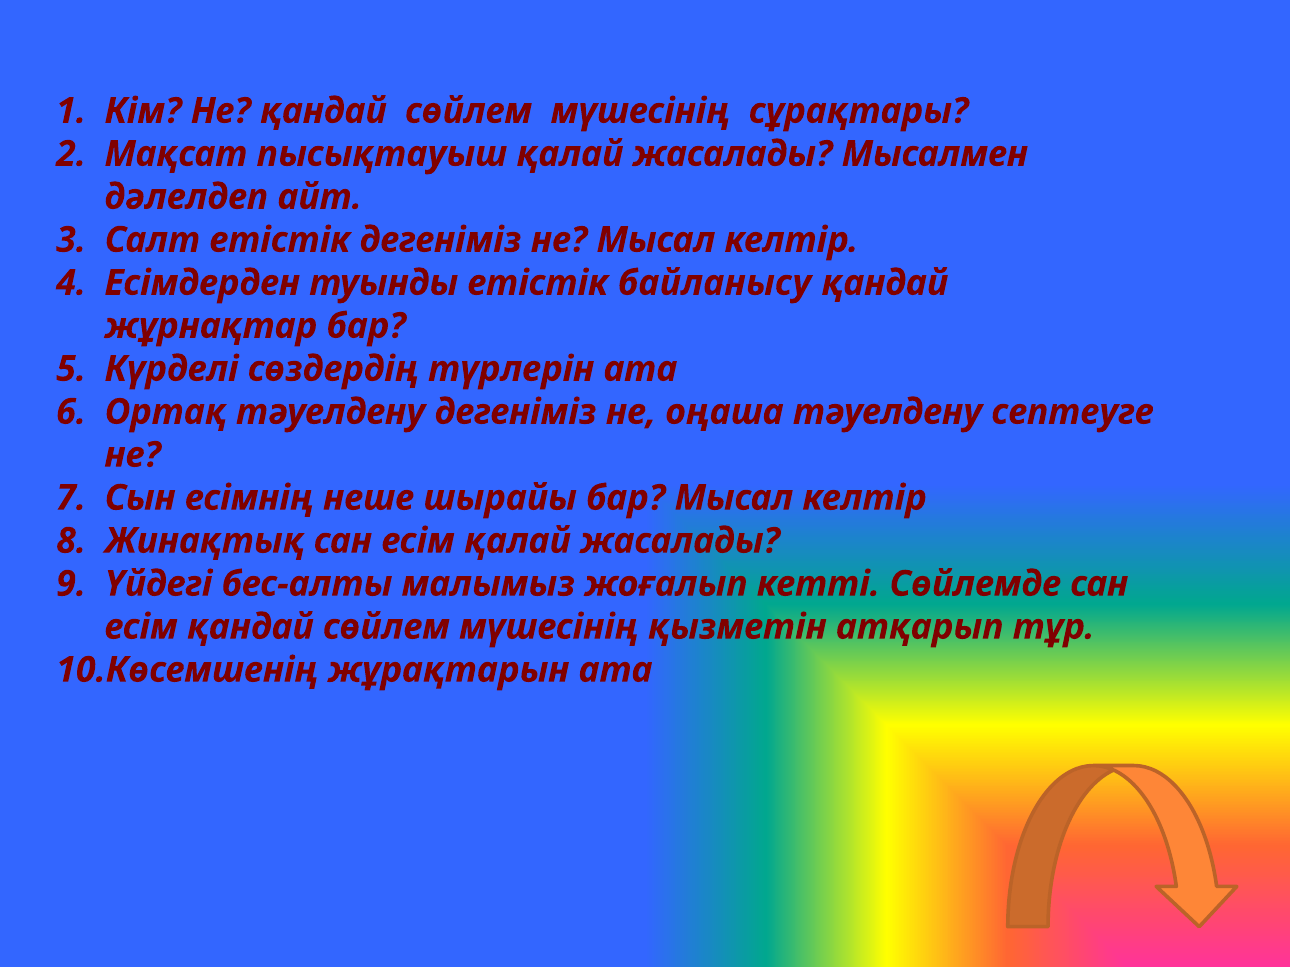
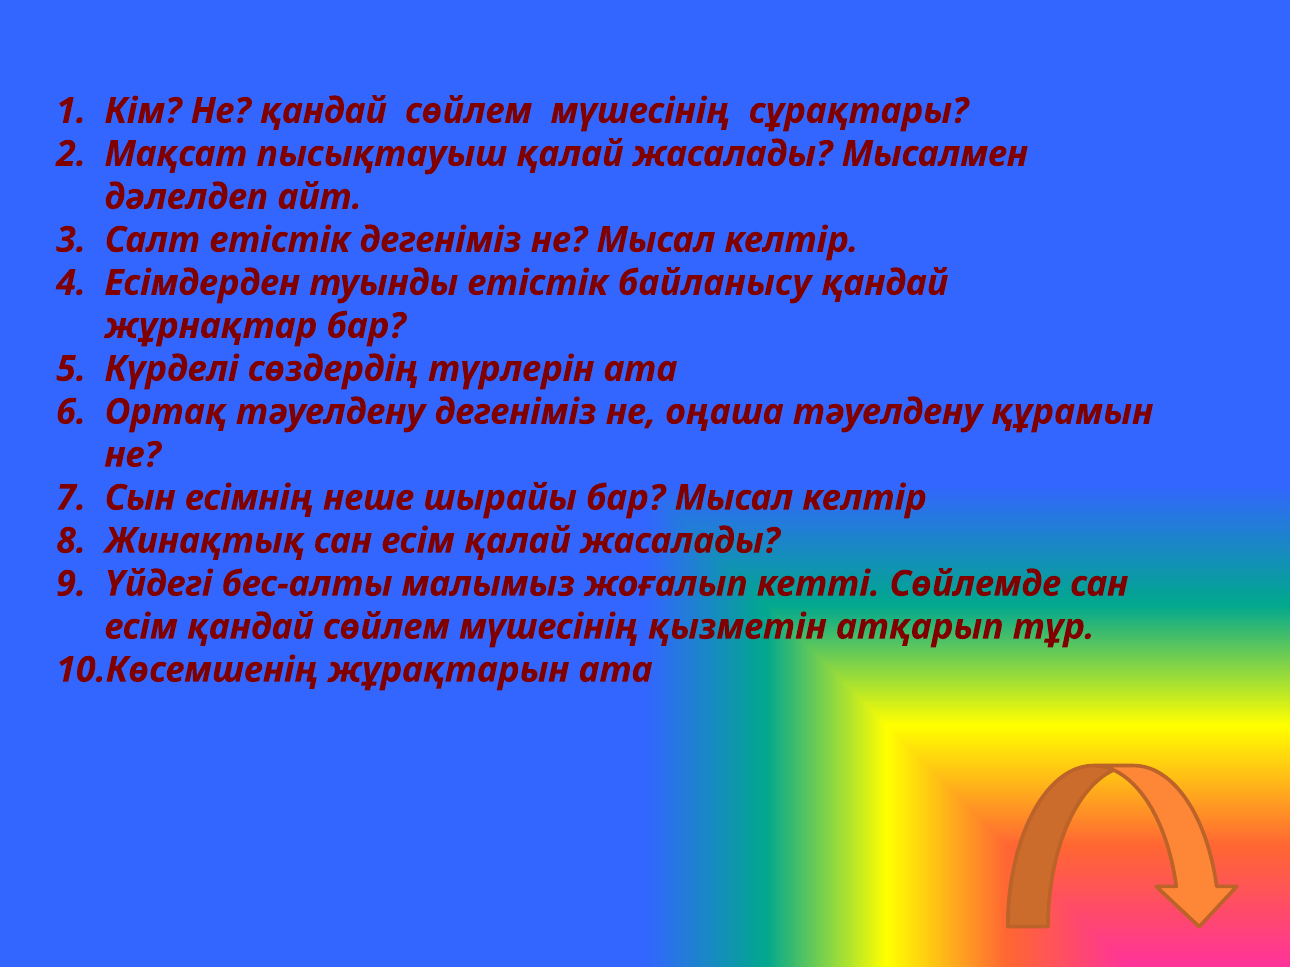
септеуге: септеуге -> құрамын
